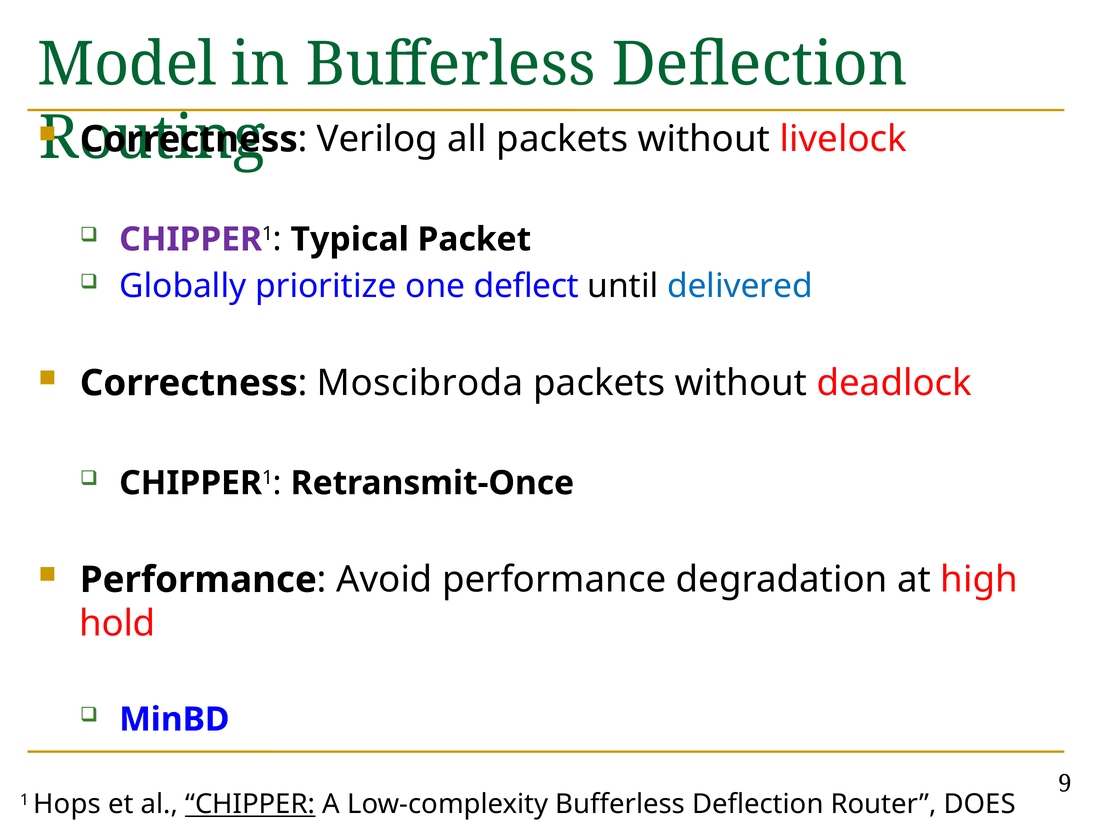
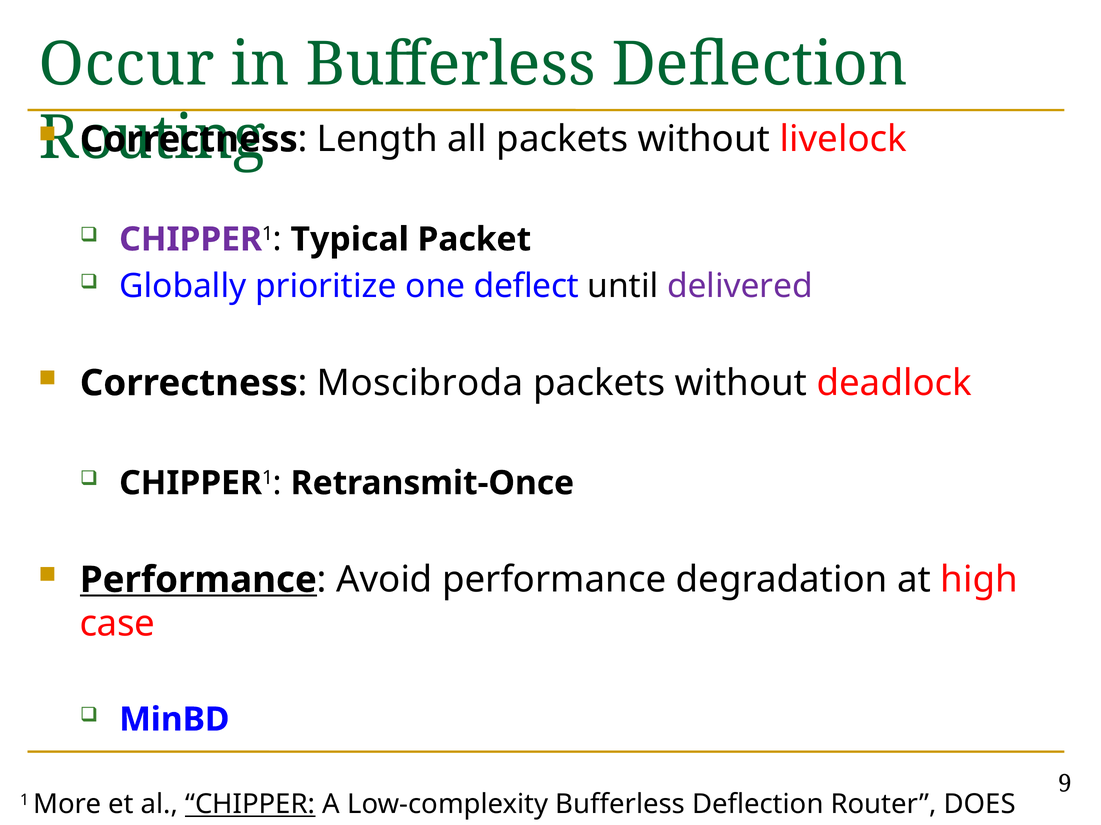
Model: Model -> Occur
Verilog: Verilog -> Length
delivered colour: blue -> purple
Performance at (198, 580) underline: none -> present
hold: hold -> case
Hops: Hops -> More
